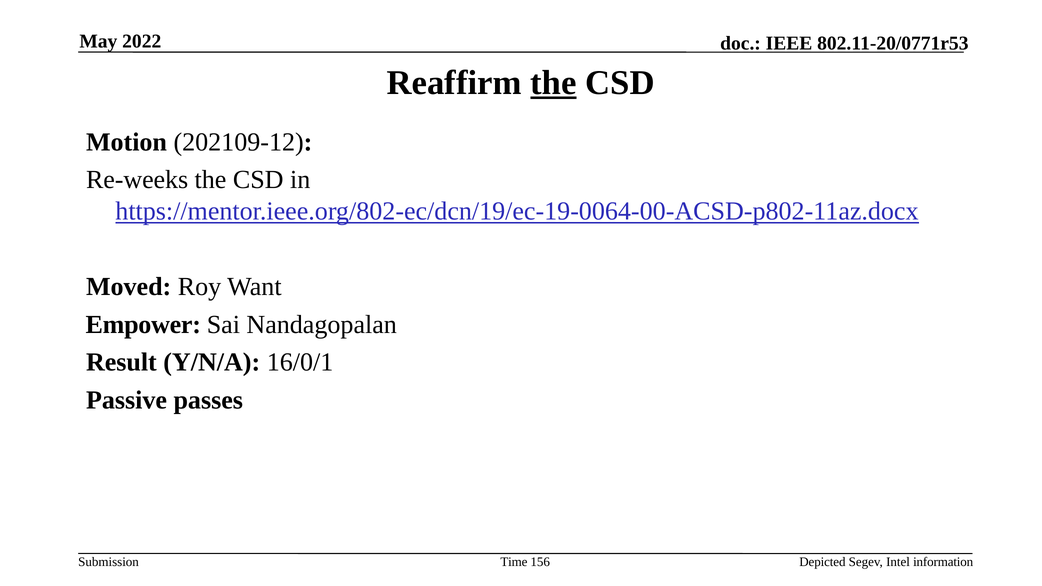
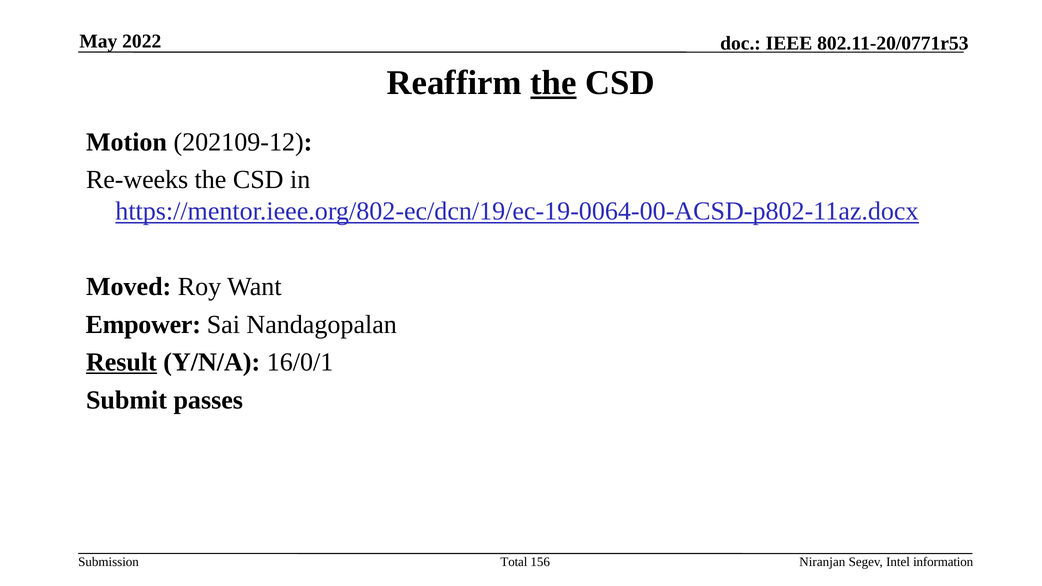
Result underline: none -> present
Passive: Passive -> Submit
Time: Time -> Total
Depicted: Depicted -> Niranjan
